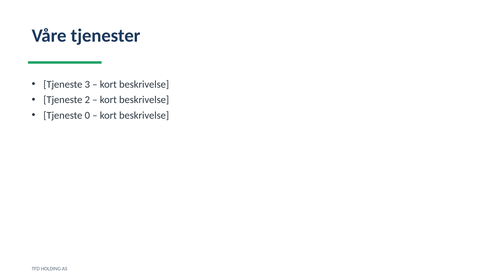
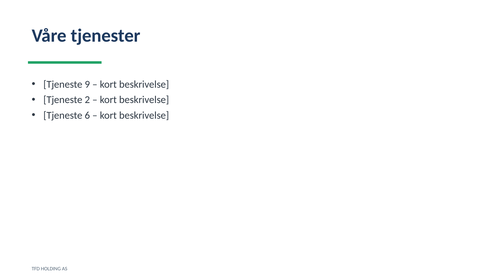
3: 3 -> 9
0: 0 -> 6
